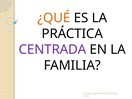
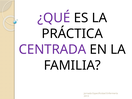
¿QUÉ colour: orange -> purple
